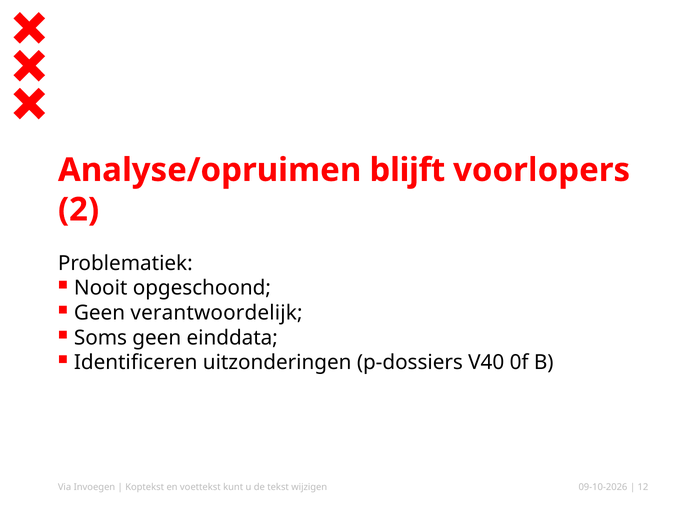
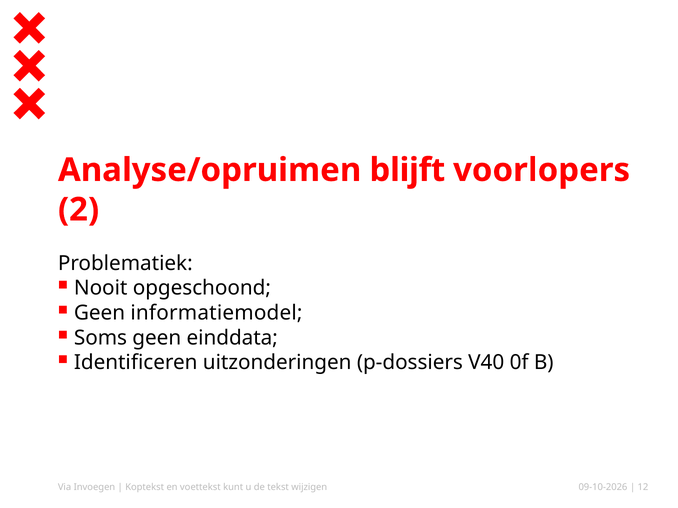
verantwoordelijk: verantwoordelijk -> informatiemodel
